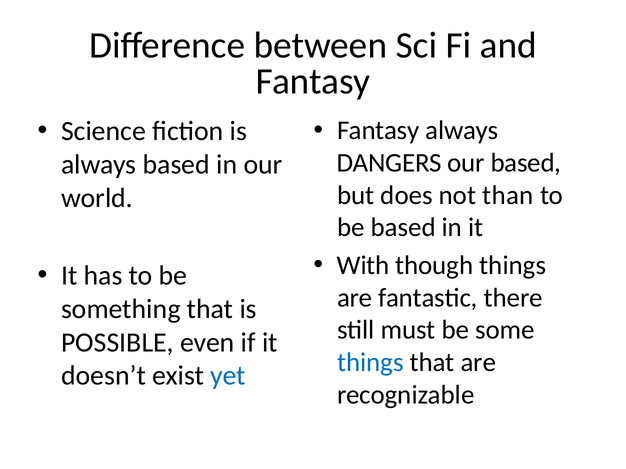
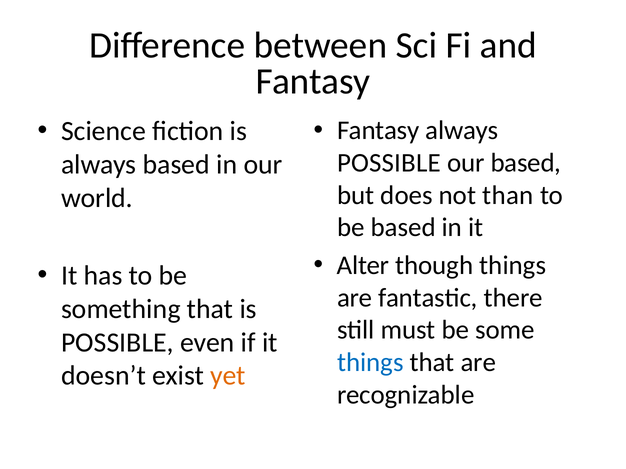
DANGERS at (389, 163): DANGERS -> POSSIBLE
With: With -> Alter
yet colour: blue -> orange
